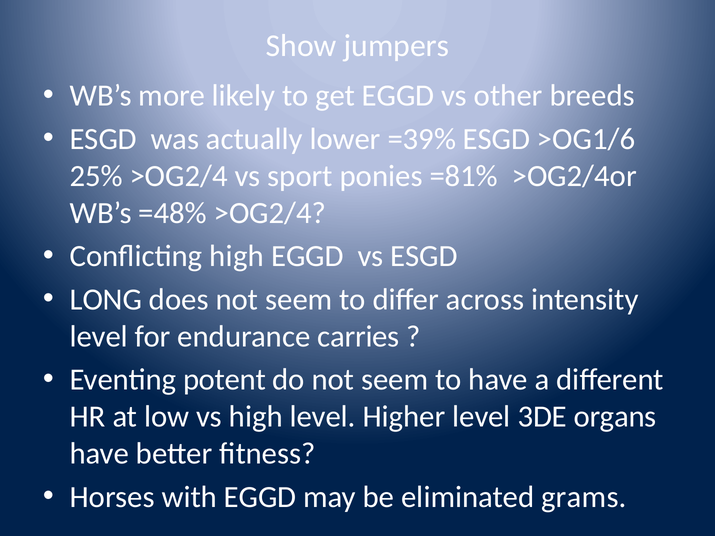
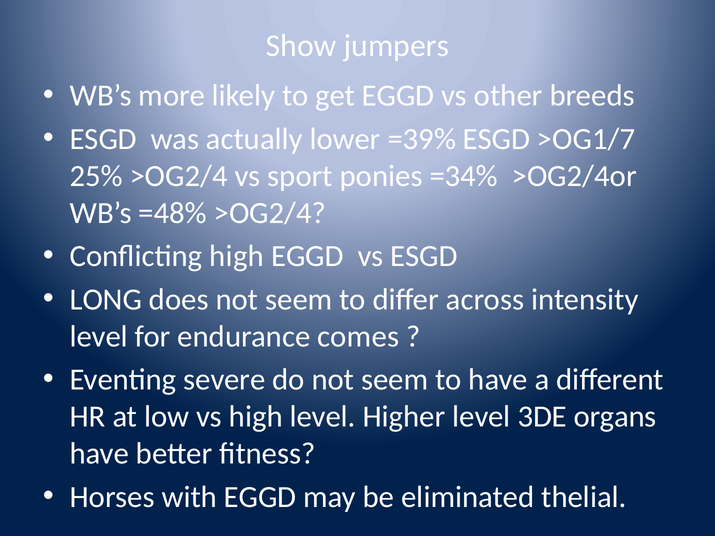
>OG1/6: >OG1/6 -> >OG1/7
=81%: =81% -> =34%
carries: carries -> comes
potent: potent -> severe
grams: grams -> thelial
